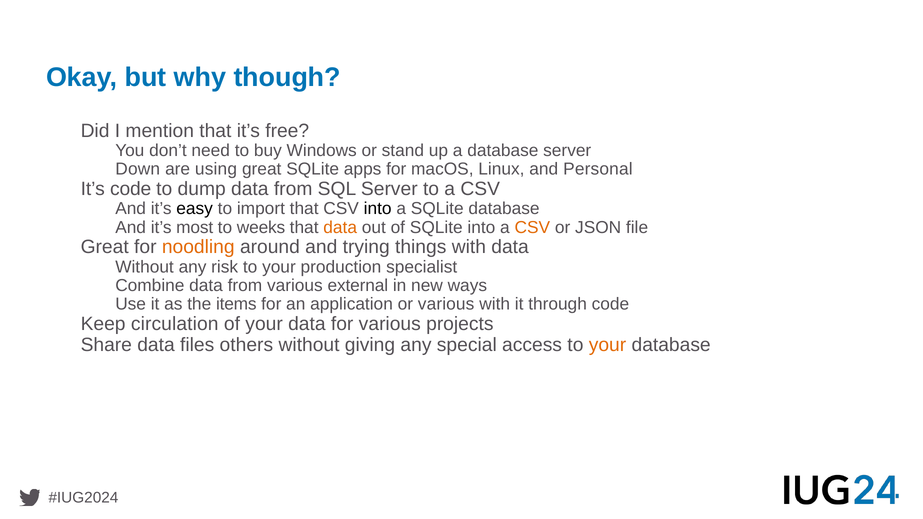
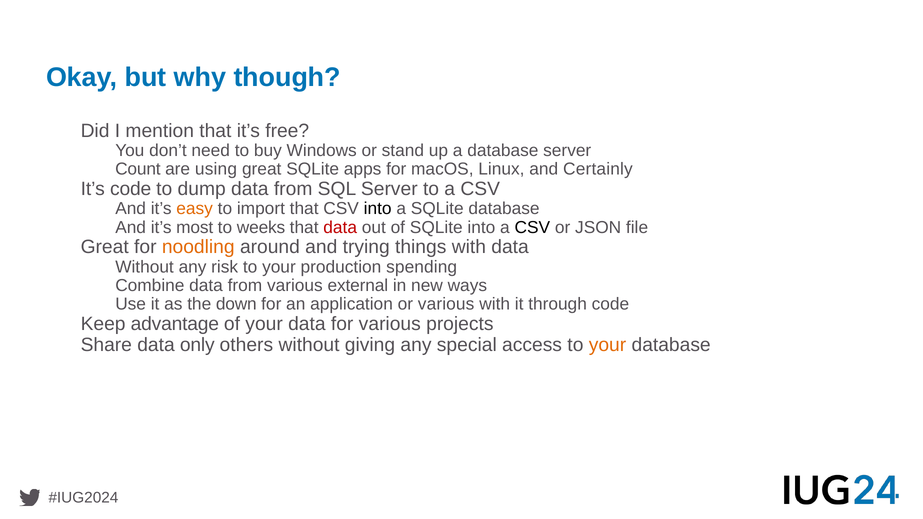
Down: Down -> Count
Personal: Personal -> Certainly
easy colour: black -> orange
data at (340, 227) colour: orange -> red
CSV at (532, 227) colour: orange -> black
specialist: specialist -> spending
items: items -> down
circulation: circulation -> advantage
files: files -> only
